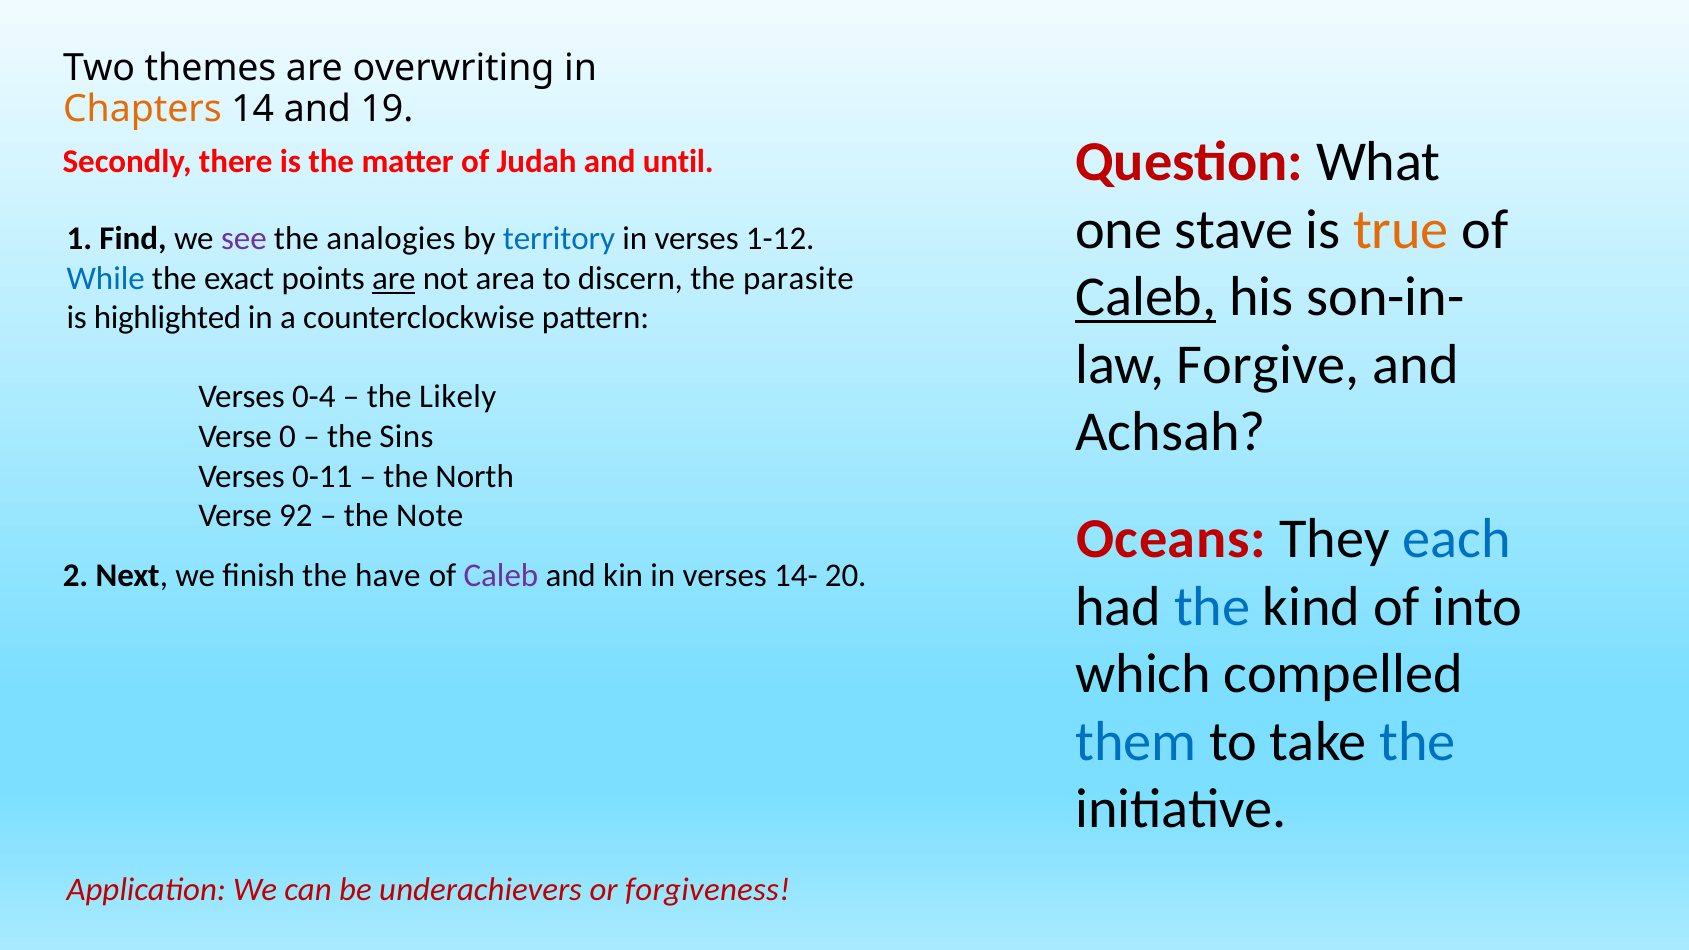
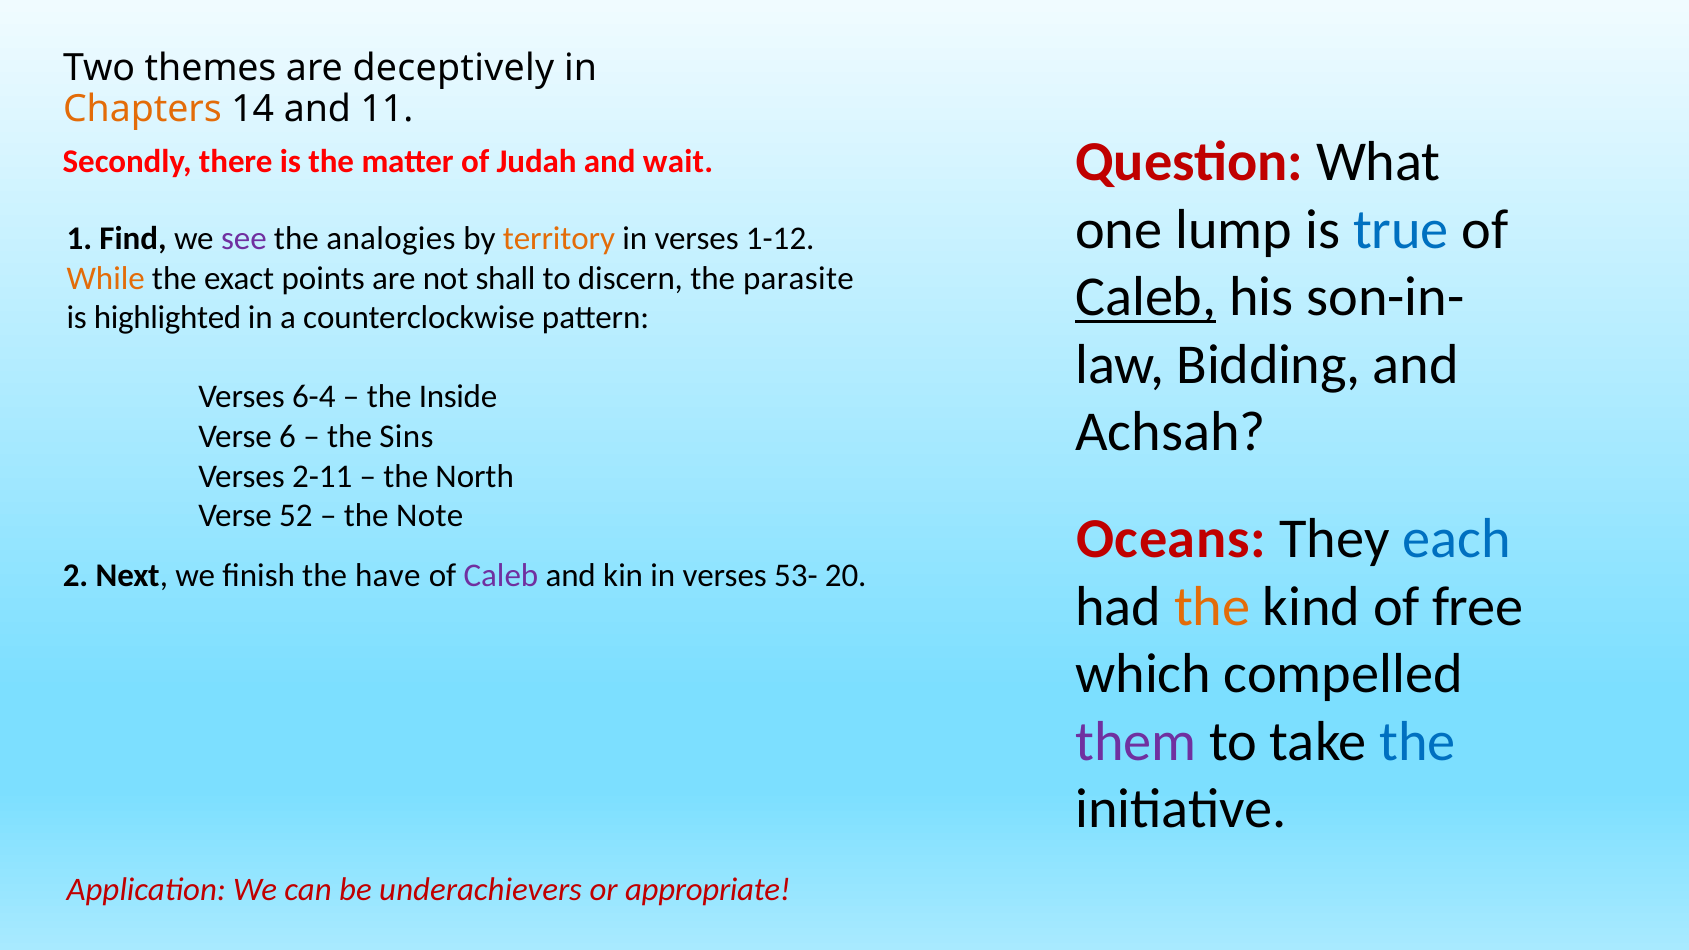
overwriting: overwriting -> deceptively
19: 19 -> 11
until: until -> wait
stave: stave -> lump
true colour: orange -> blue
territory colour: blue -> orange
While colour: blue -> orange
are at (394, 278) underline: present -> none
area: area -> shall
Forgive: Forgive -> Bidding
0-4: 0-4 -> 6-4
Likely: Likely -> Inside
0: 0 -> 6
0-11: 0-11 -> 2-11
92: 92 -> 52
14-: 14- -> 53-
the at (1212, 607) colour: blue -> orange
into: into -> free
them colour: blue -> purple
forgiveness: forgiveness -> appropriate
